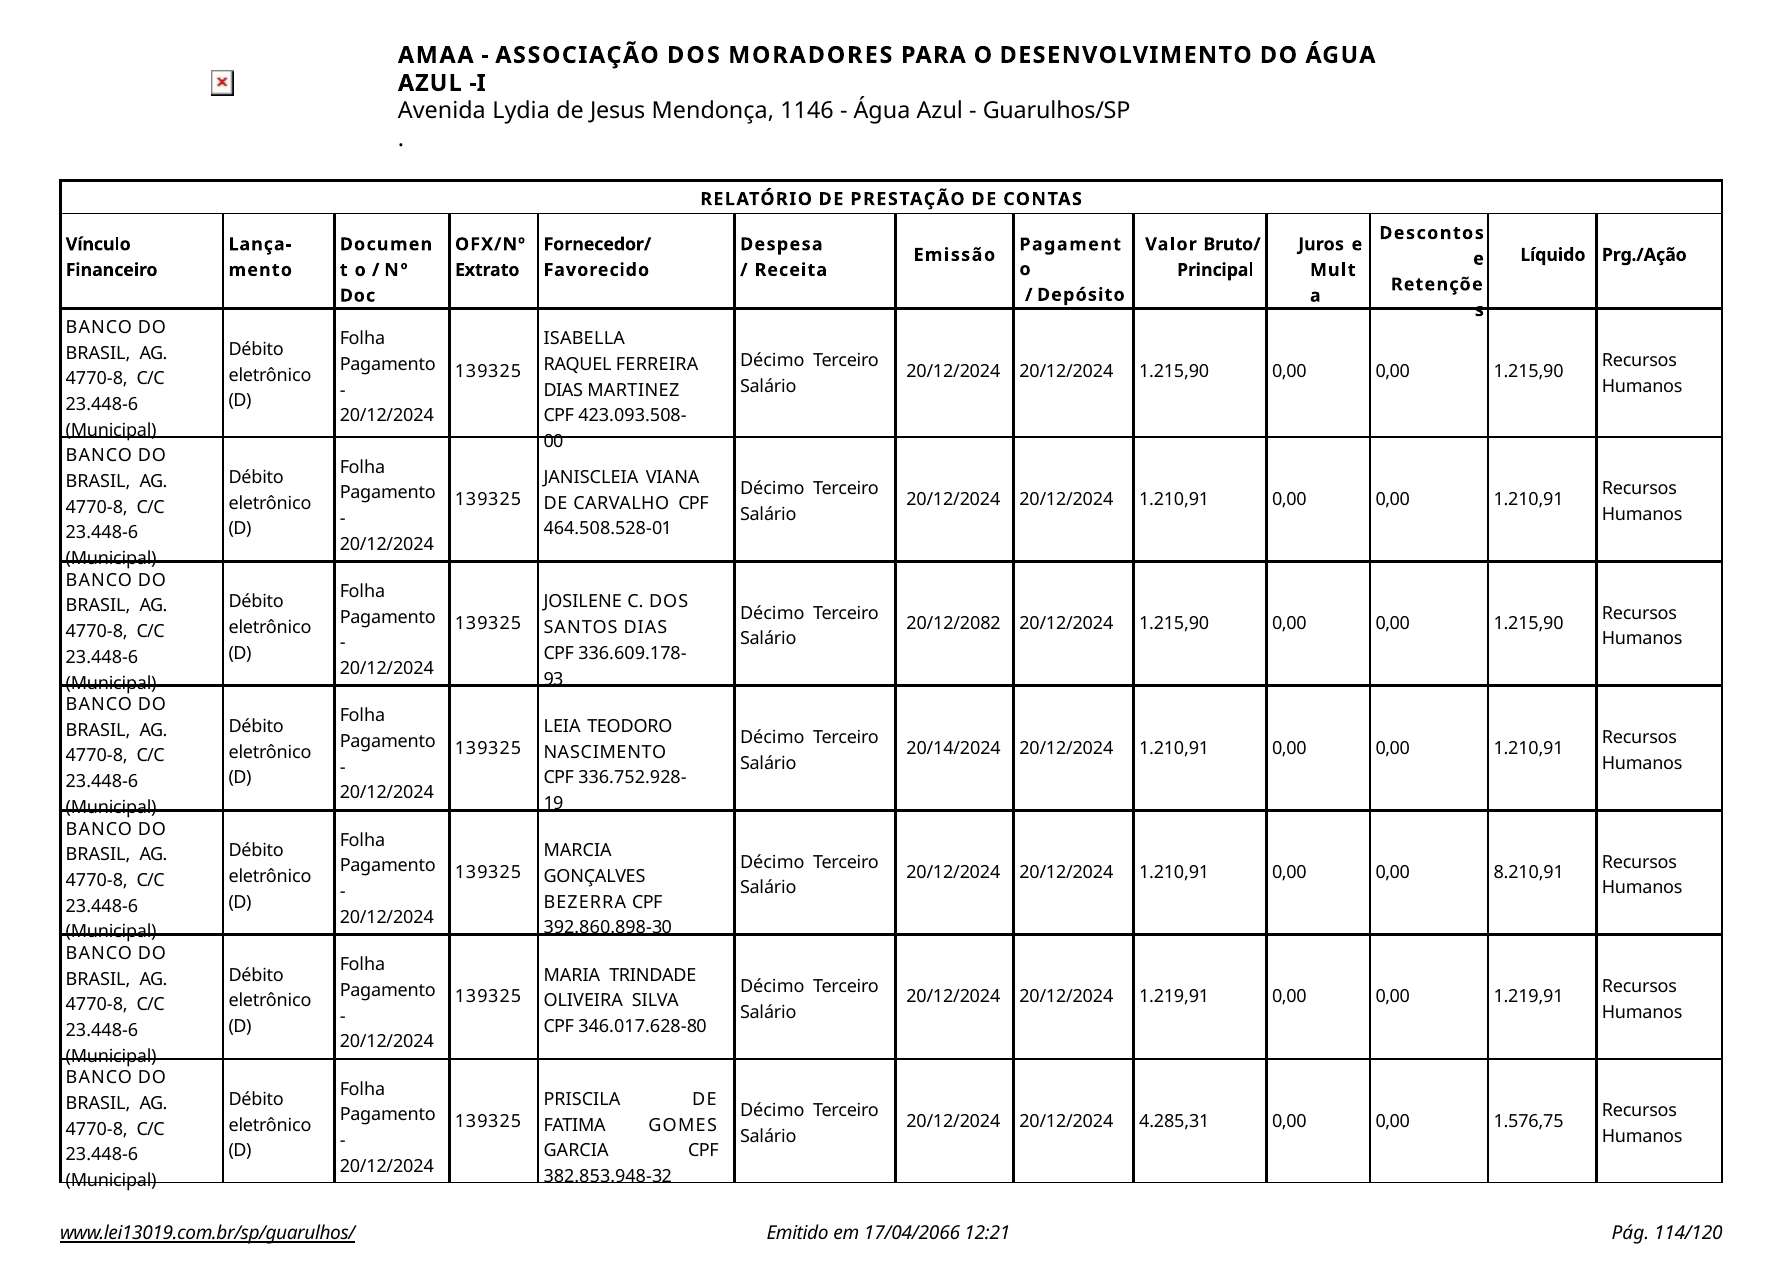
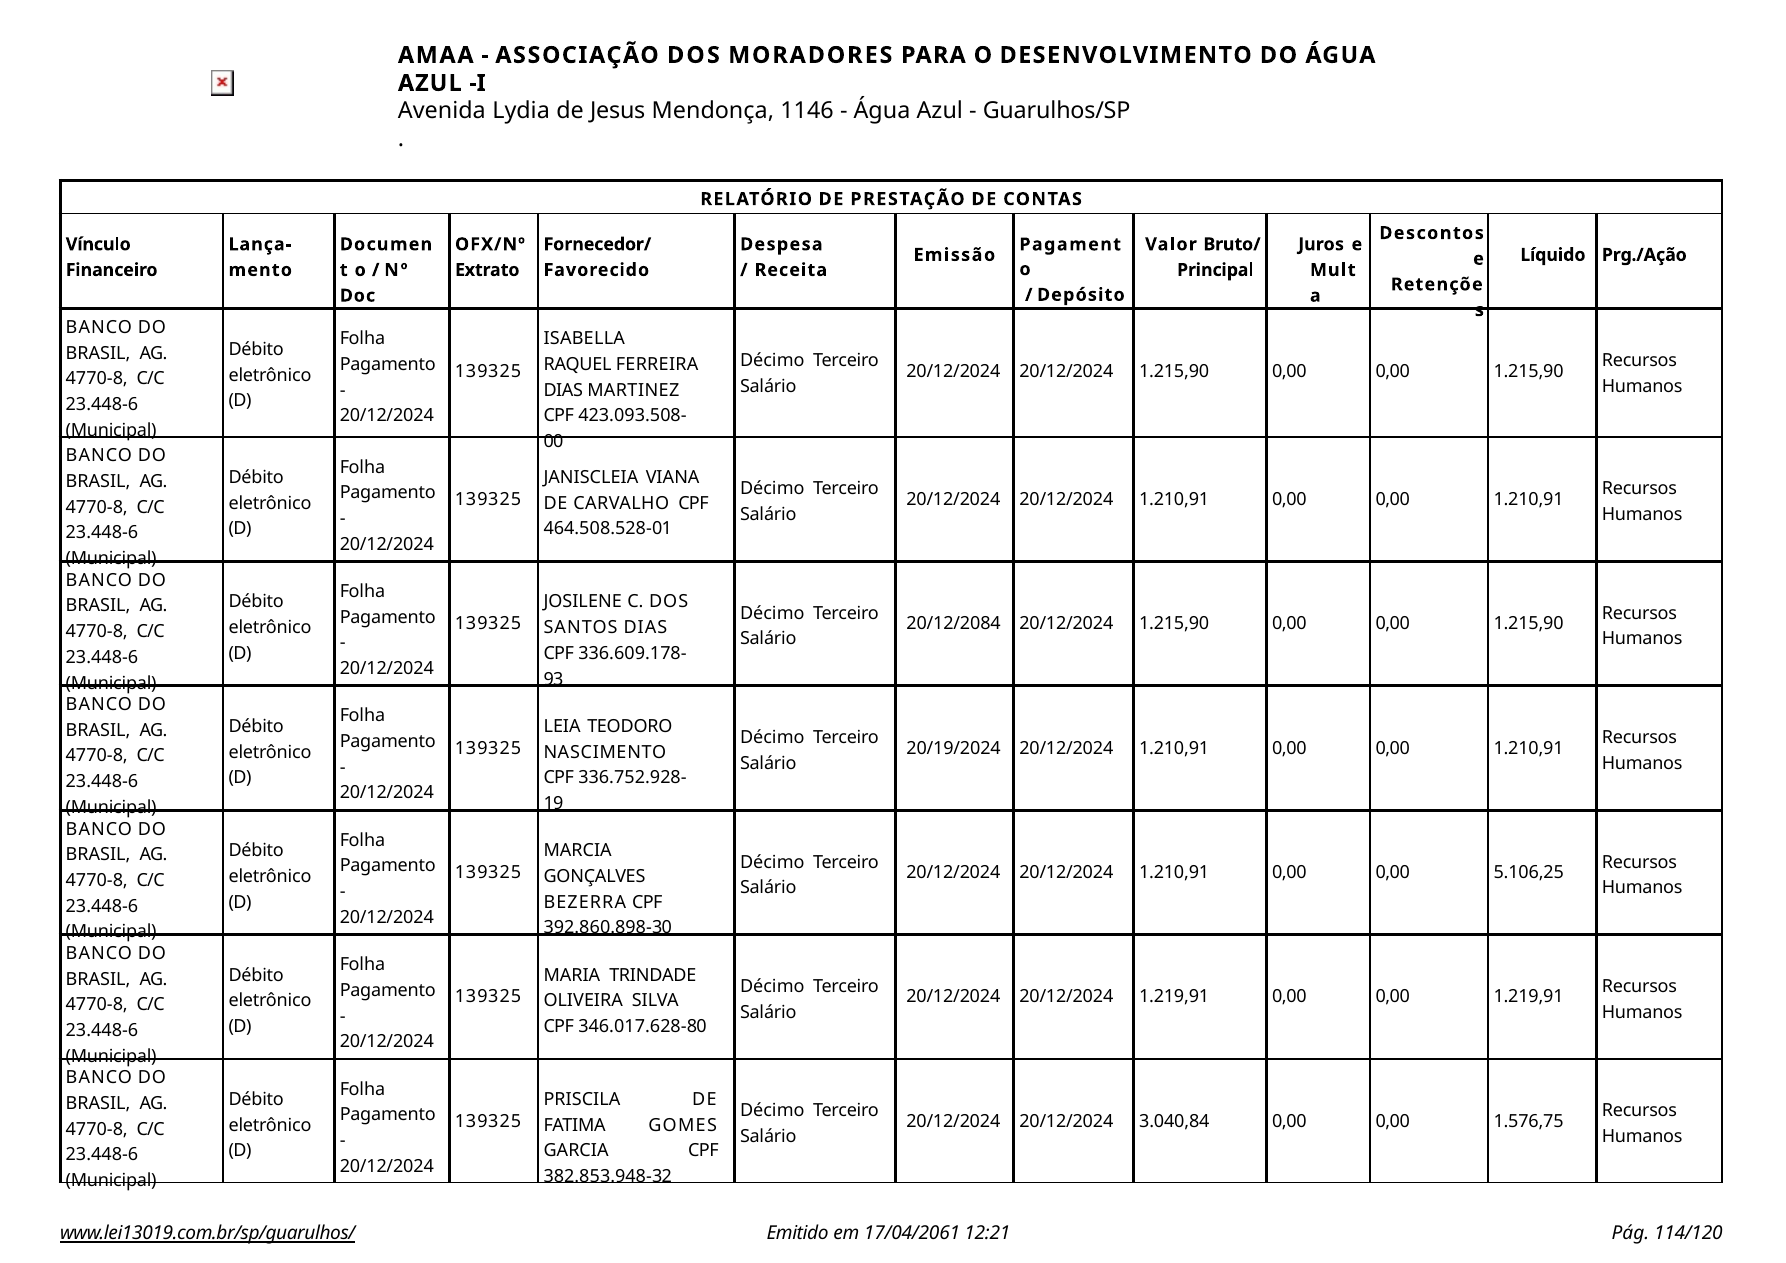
20/12/2082: 20/12/2082 -> 20/12/2084
20/14/2024: 20/14/2024 -> 20/19/2024
8.210,91: 8.210,91 -> 5.106,25
4.285,31: 4.285,31 -> 3.040,84
17/04/2066: 17/04/2066 -> 17/04/2061
